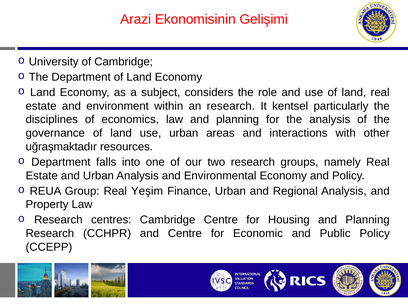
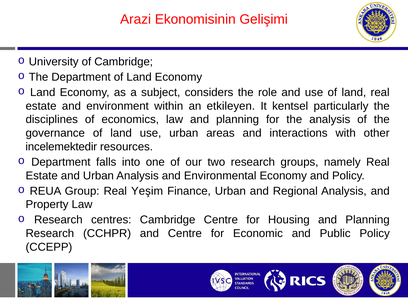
an research: research -> etkileyen
uğraşmaktadır: uğraşmaktadır -> incelemektedir
